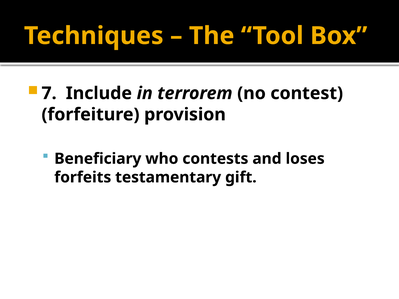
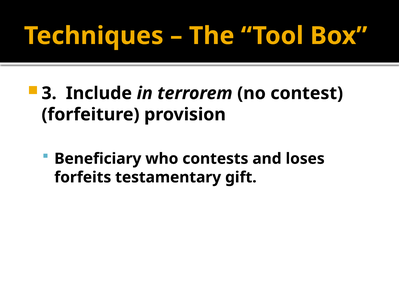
7: 7 -> 3
